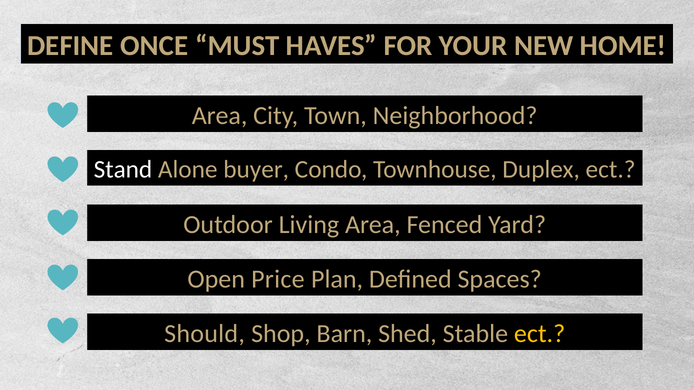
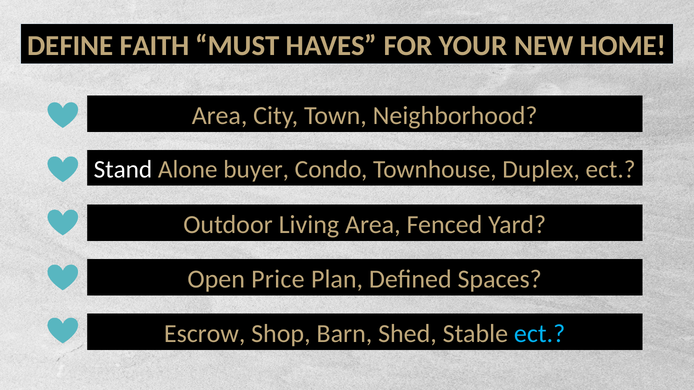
ONCE: ONCE -> FAITH
Should: Should -> Escrow
ect at (540, 334) colour: yellow -> light blue
